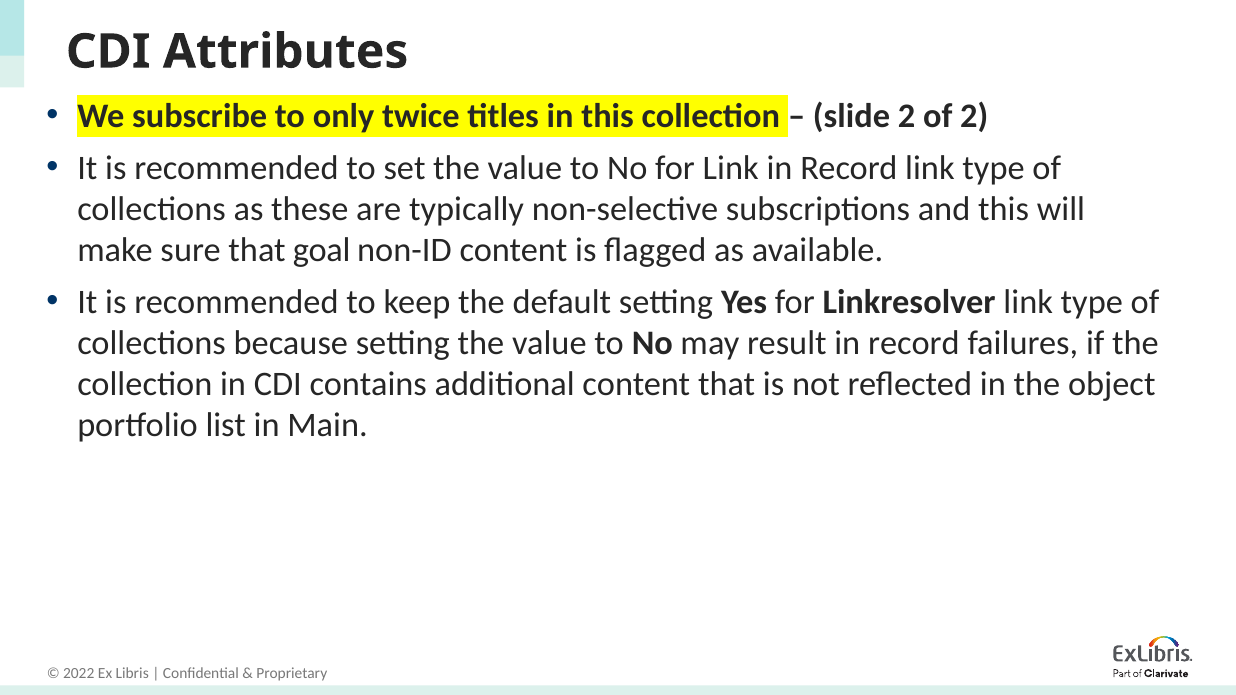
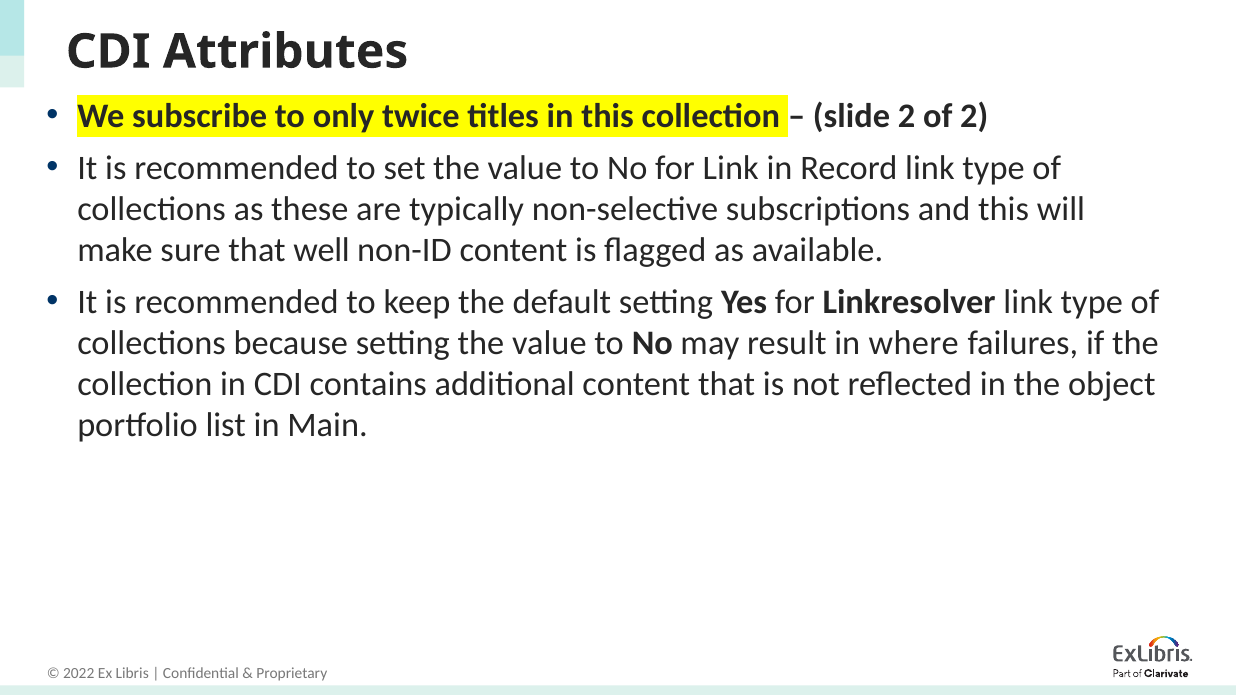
goal: goal -> well
result in record: record -> where
